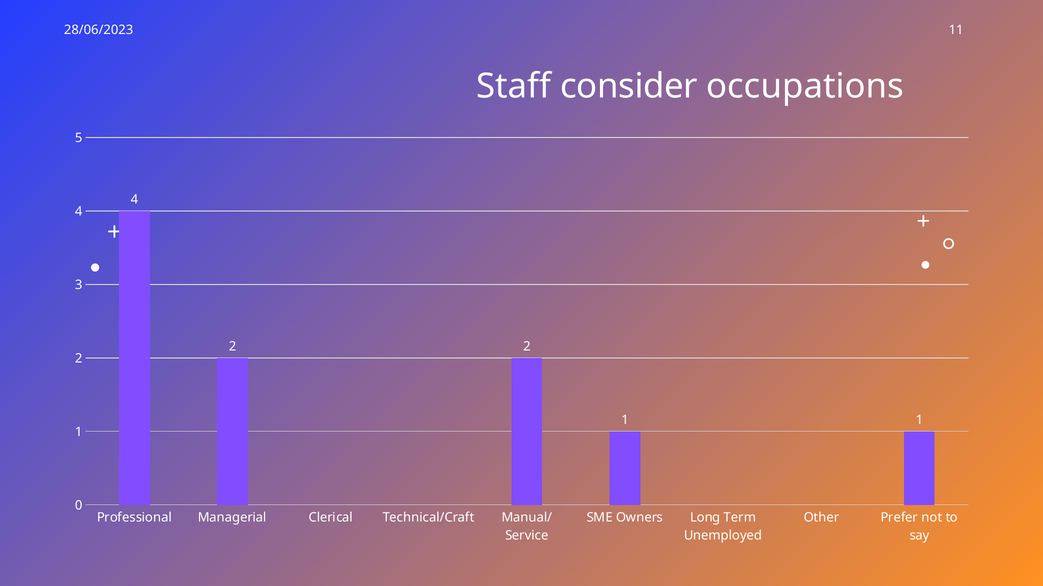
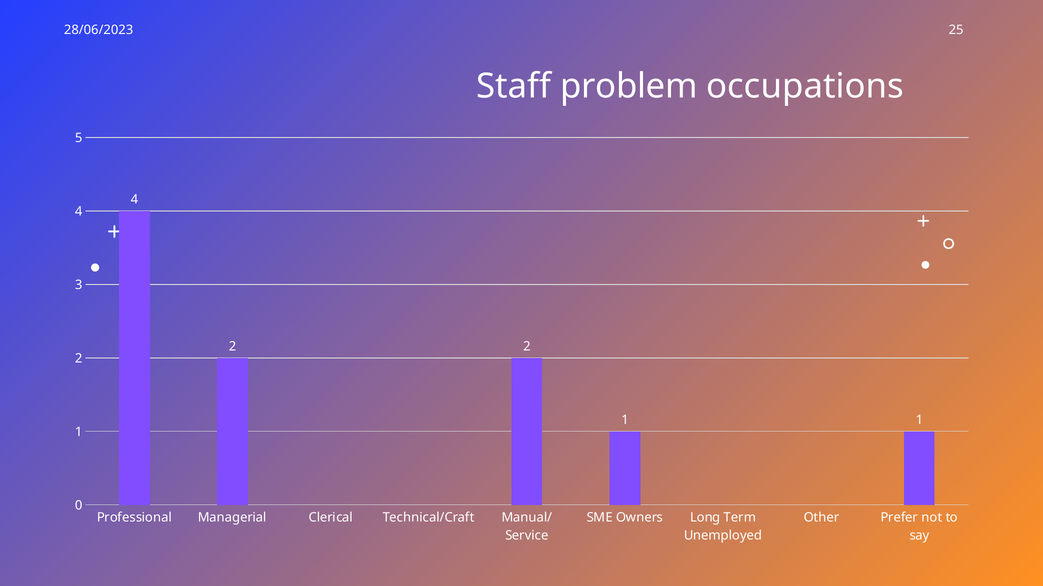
11: 11 -> 25
consider: consider -> problem
